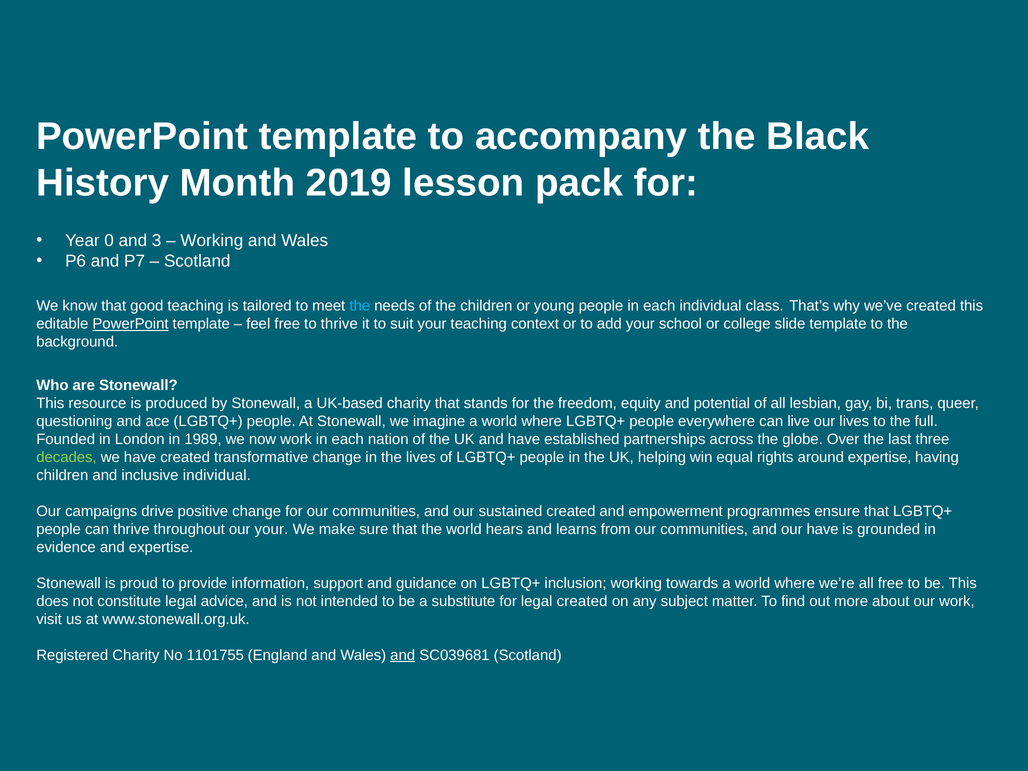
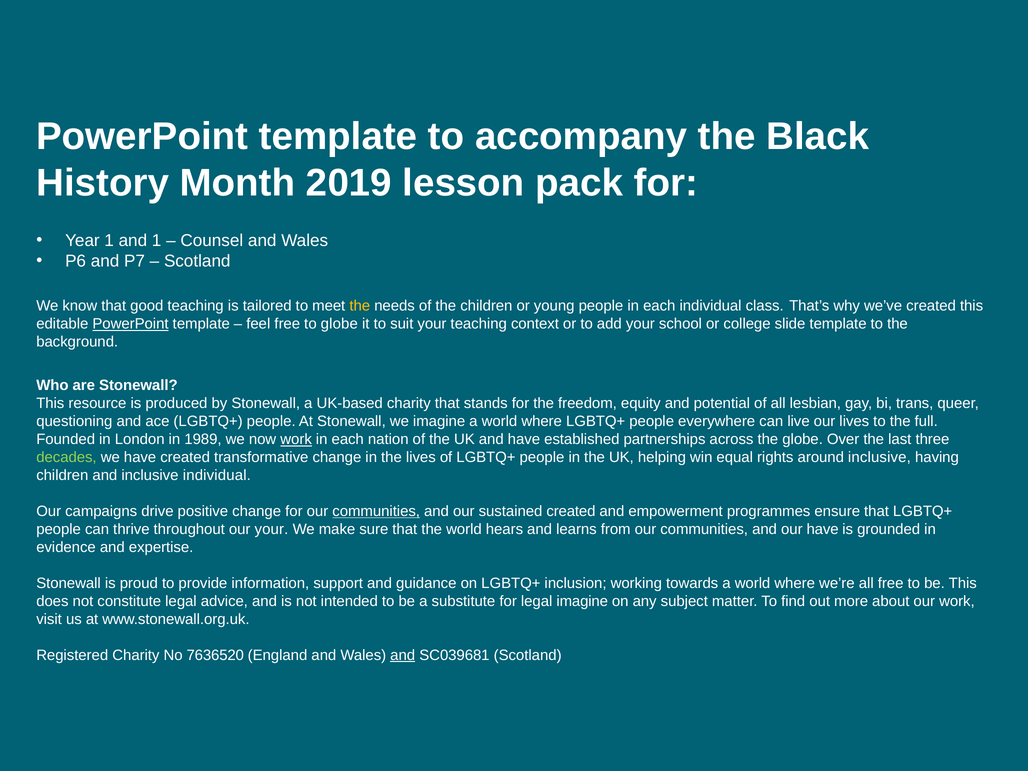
Year 0: 0 -> 1
and 3: 3 -> 1
Working at (212, 241): Working -> Counsel
the at (360, 306) colour: light blue -> yellow
to thrive: thrive -> globe
work at (296, 439) underline: none -> present
around expertise: expertise -> inclusive
communities at (376, 511) underline: none -> present
legal created: created -> imagine
1101755: 1101755 -> 7636520
